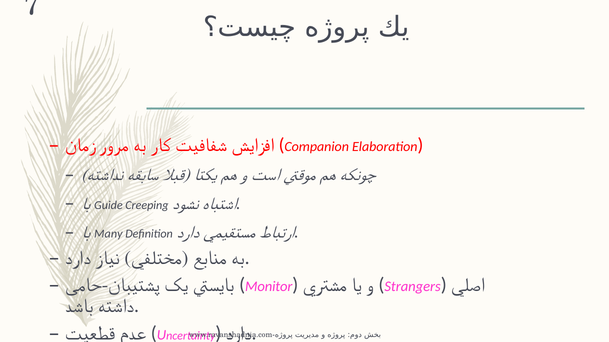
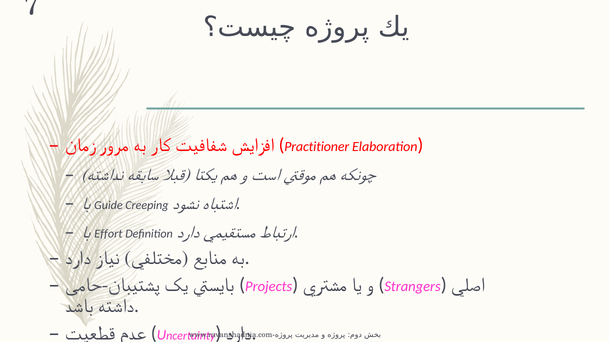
Companion: Companion -> Practitioner
Many: Many -> Effort
Monitor: Monitor -> Projects
